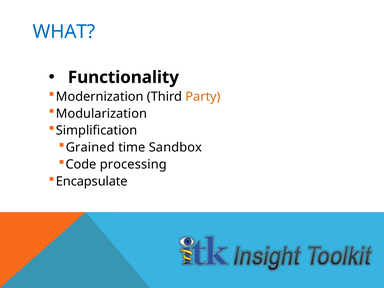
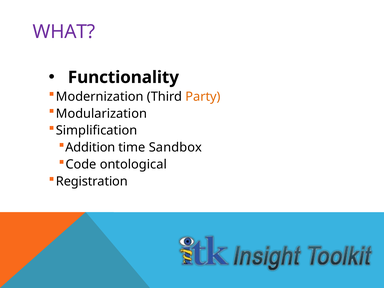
WHAT colour: blue -> purple
Grained: Grained -> Addition
processing: processing -> ontological
Encapsulate: Encapsulate -> Registration
